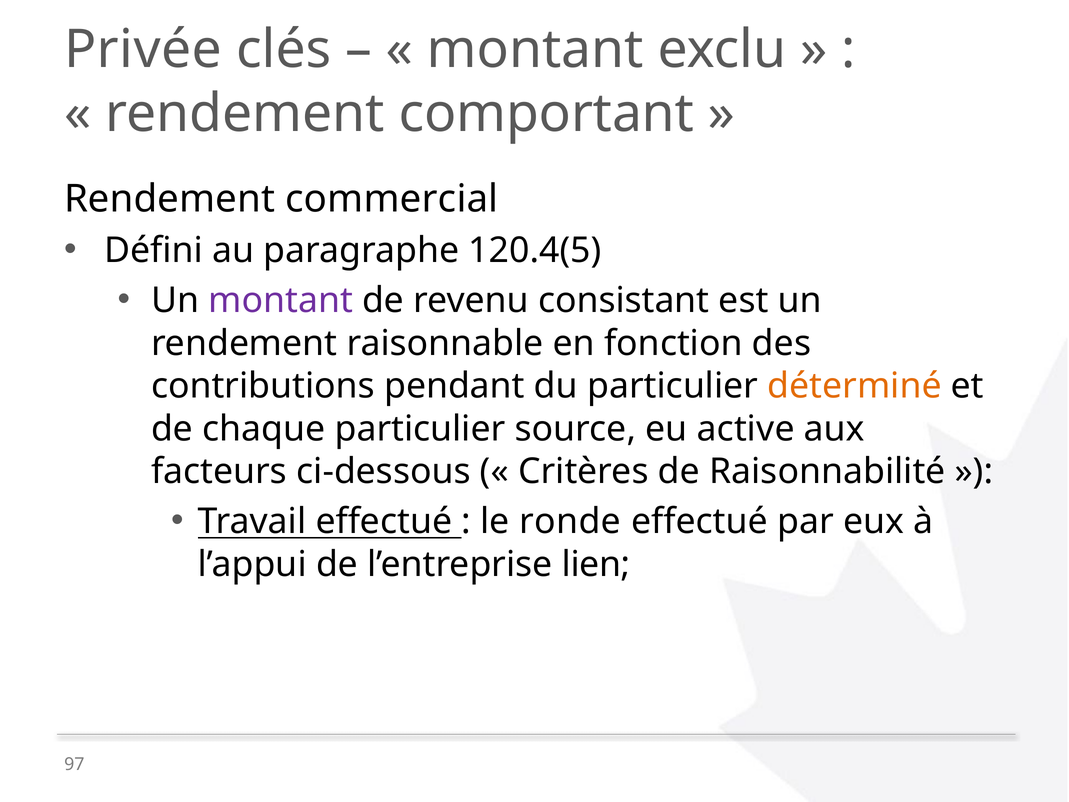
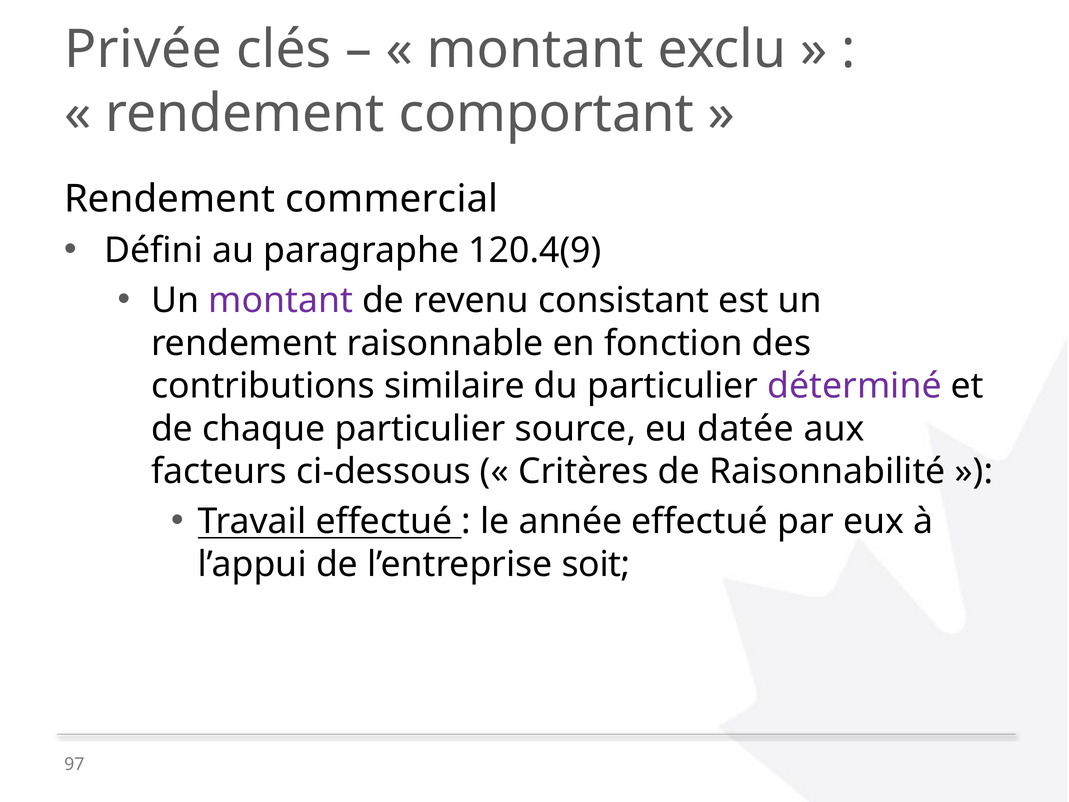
120.4(5: 120.4(5 -> 120.4(9
pendant: pendant -> similaire
déterminé colour: orange -> purple
active: active -> datée
ronde: ronde -> année
lien: lien -> soit
